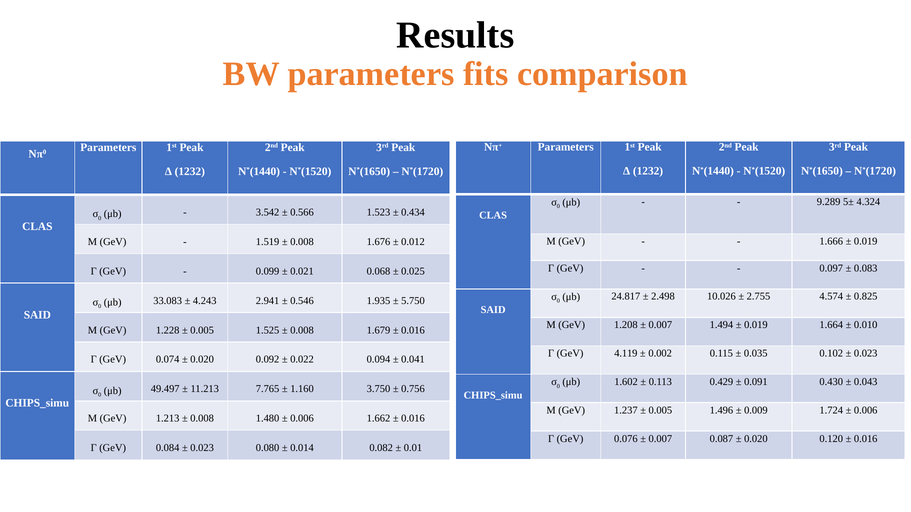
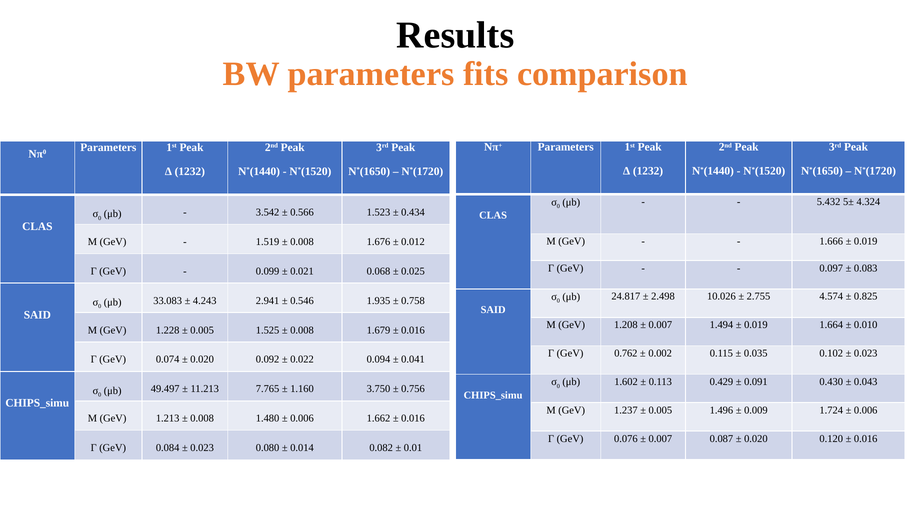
9.289: 9.289 -> 5.432
5.750: 5.750 -> 0.758
4.119: 4.119 -> 0.762
